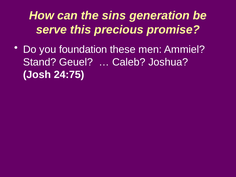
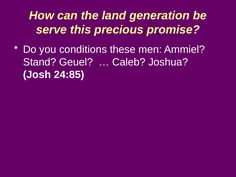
sins: sins -> land
foundation: foundation -> conditions
24:75: 24:75 -> 24:85
